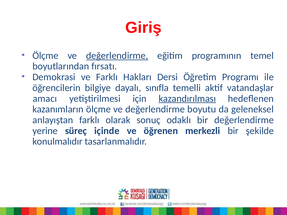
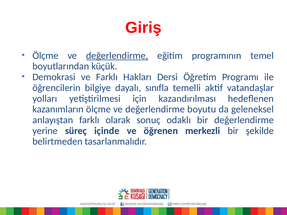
fırsatı: fırsatı -> küçük
amacı: amacı -> yolları
kazandırılması underline: present -> none
konulmalıdır: konulmalıdır -> belirtmeden
